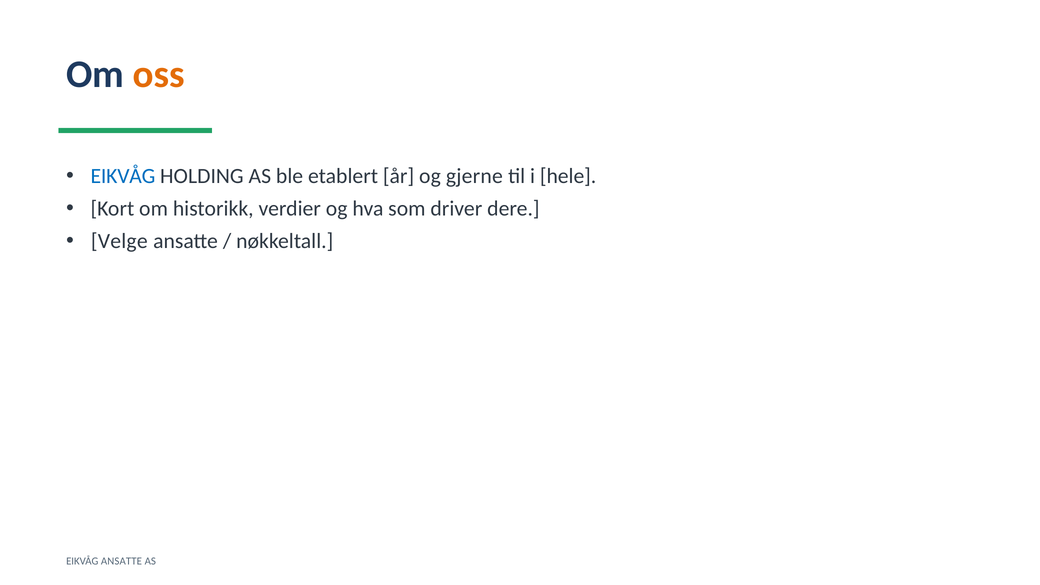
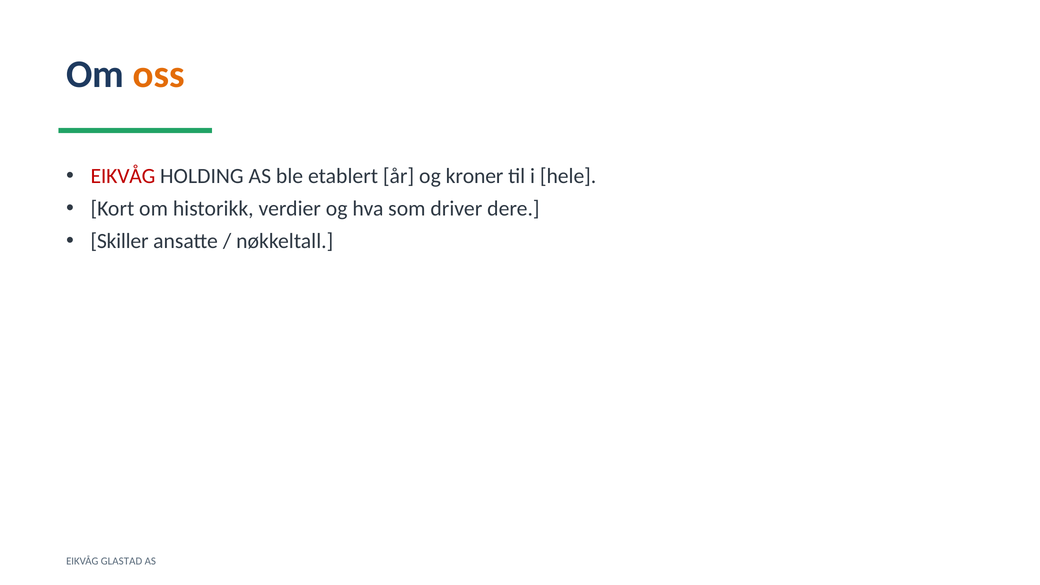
EIKVÅG at (123, 176) colour: blue -> red
gjerne: gjerne -> kroner
Velge: Velge -> Skiller
EIKVÅG ANSATTE: ANSATTE -> GLASTAD
